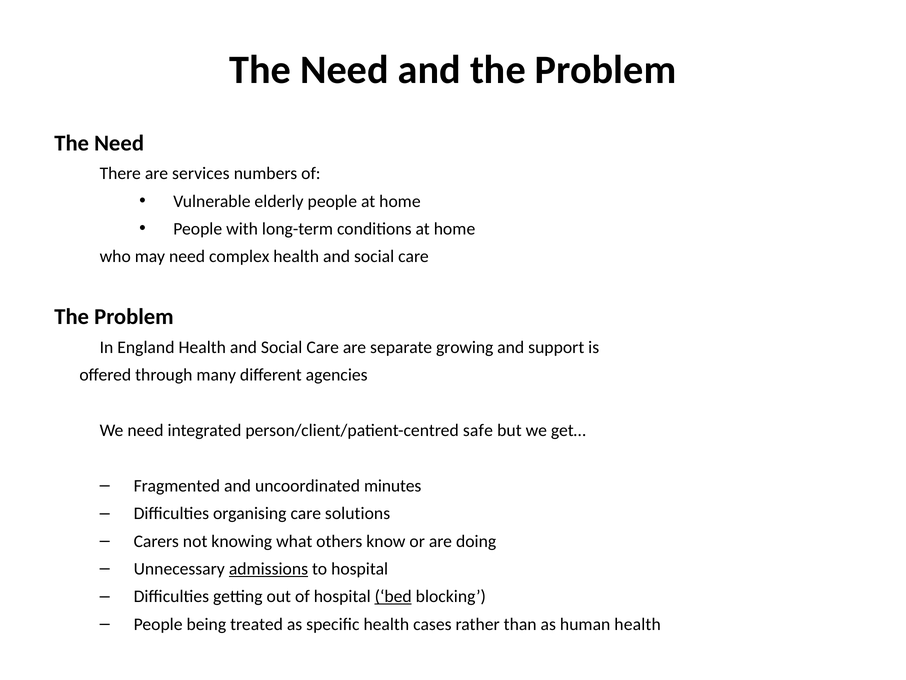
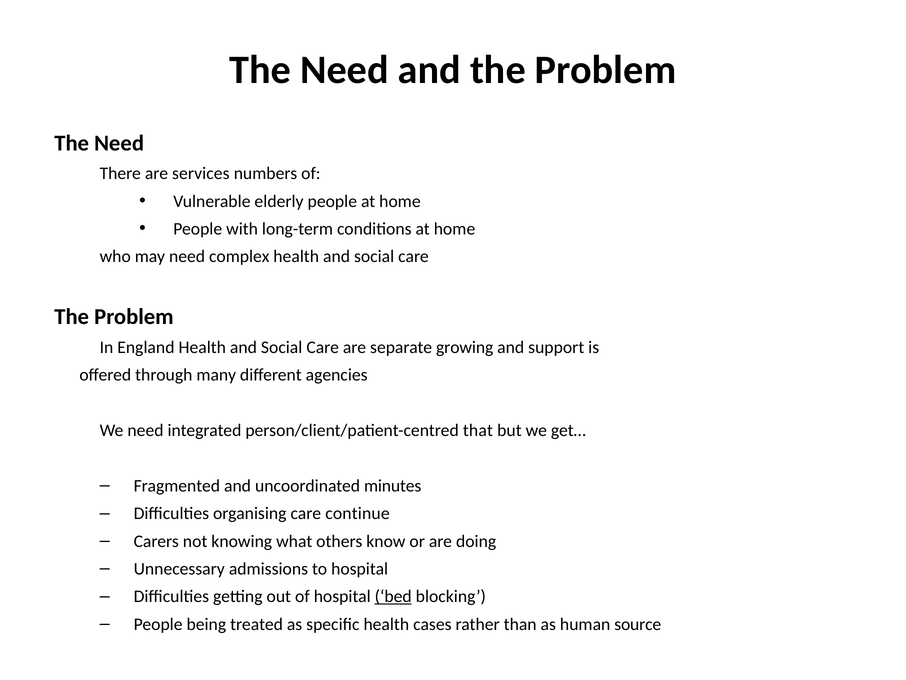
safe: safe -> that
solutions: solutions -> continue
admissions underline: present -> none
human health: health -> source
